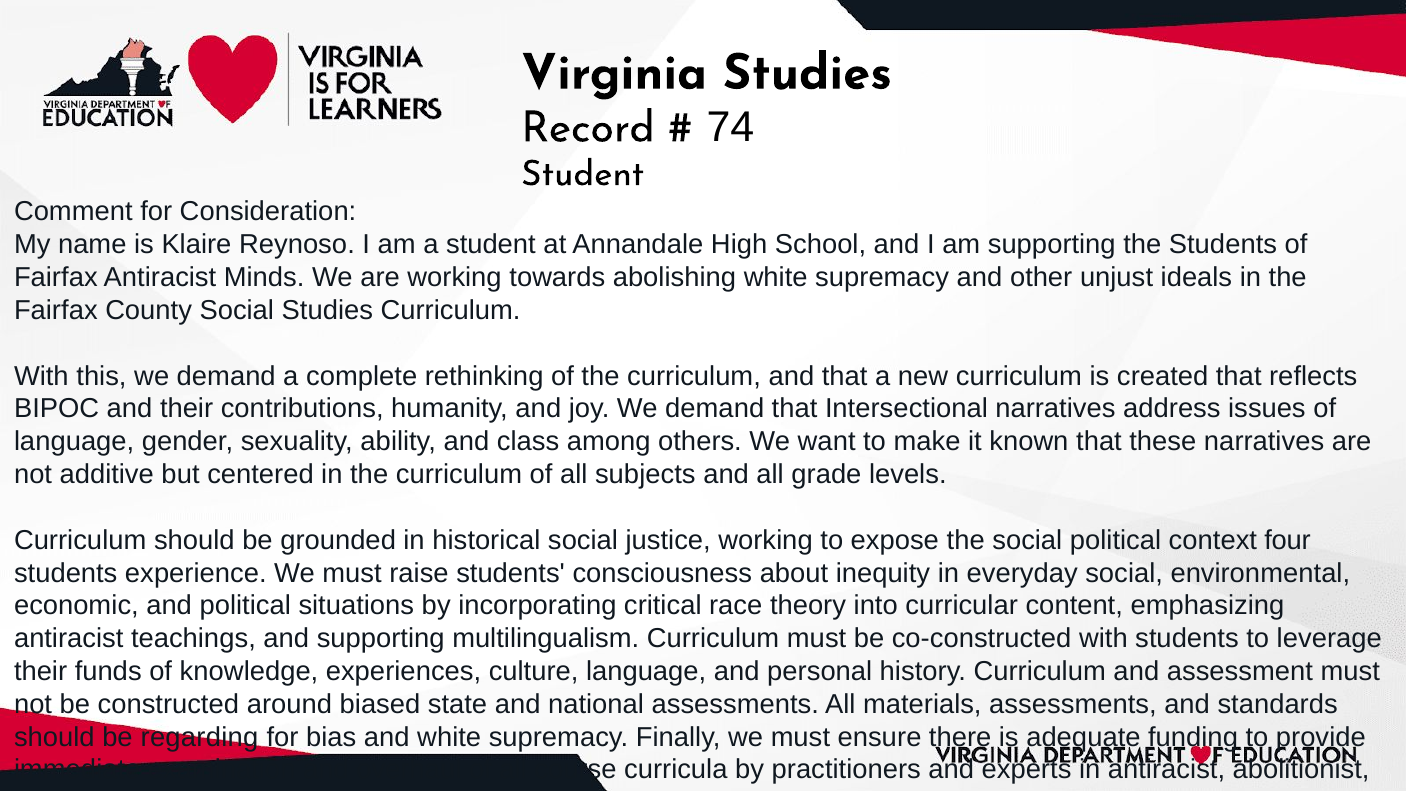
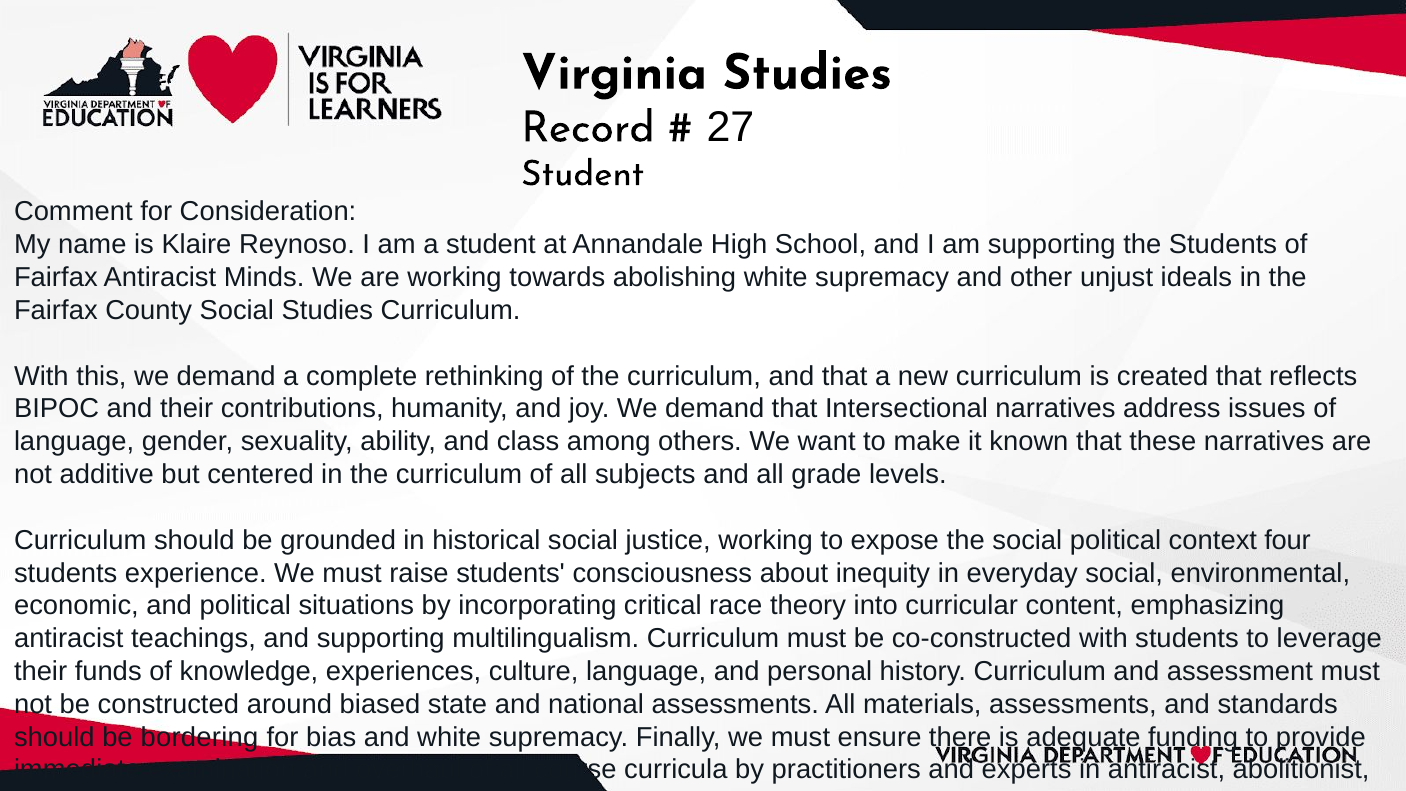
74: 74 -> 27
regarding: regarding -> bordering
